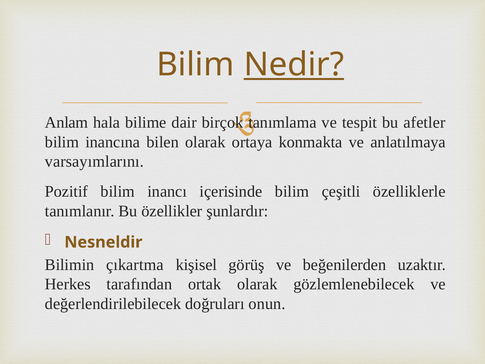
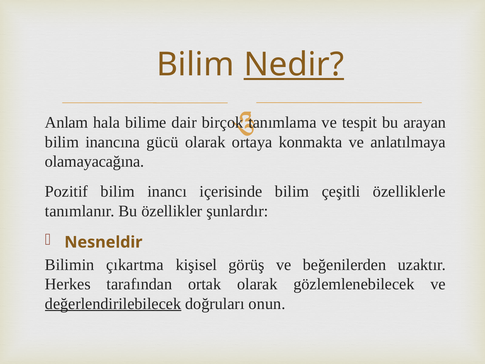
afetler: afetler -> arayan
bilen: bilen -> gücü
varsayımlarını: varsayımlarını -> olamayacağına
değerlendirilebilecek underline: none -> present
